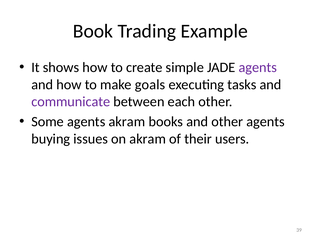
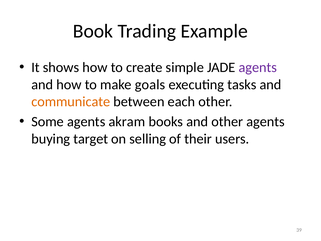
communicate colour: purple -> orange
issues: issues -> target
on akram: akram -> selling
